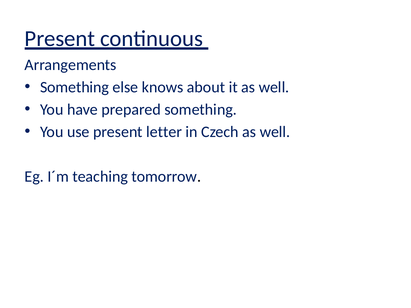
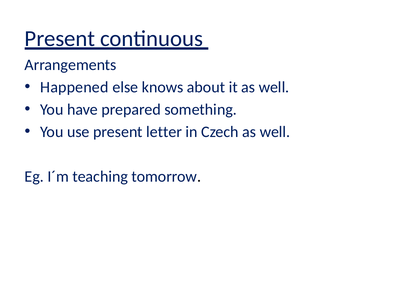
Something at (75, 87): Something -> Happened
